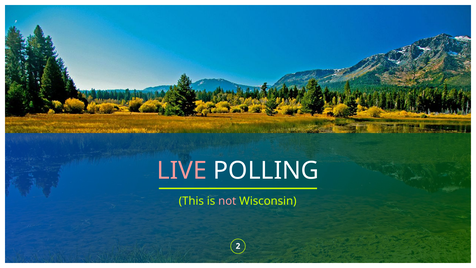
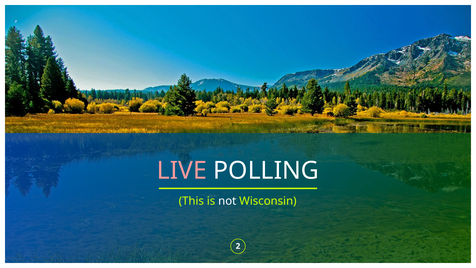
not colour: pink -> white
